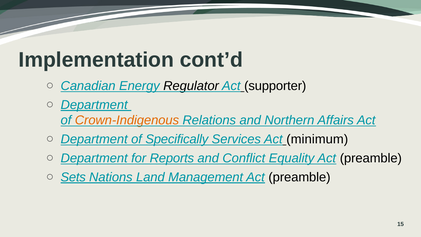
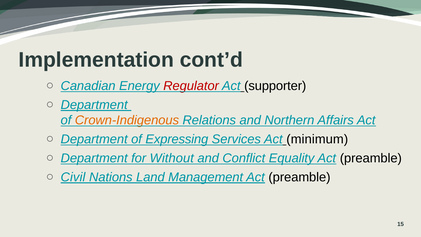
Regulator colour: black -> red
Specifically: Specifically -> Expressing
Reports: Reports -> Without
Sets: Sets -> Civil
